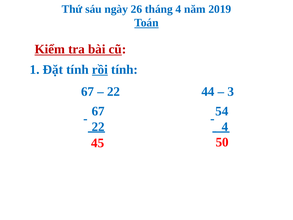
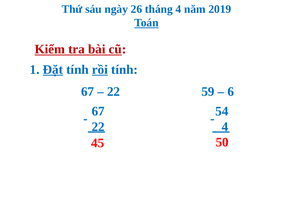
Đặt underline: none -> present
44: 44 -> 59
3: 3 -> 6
